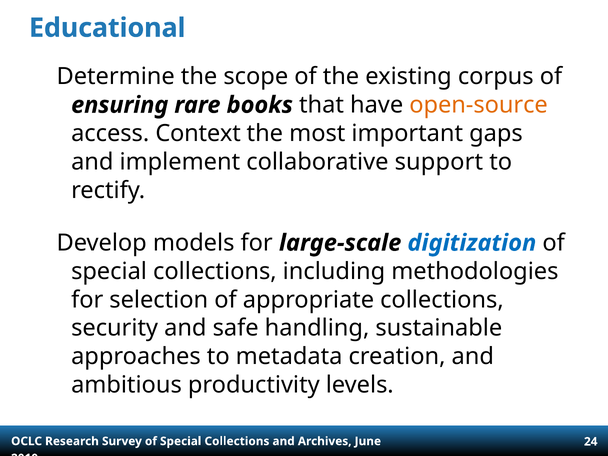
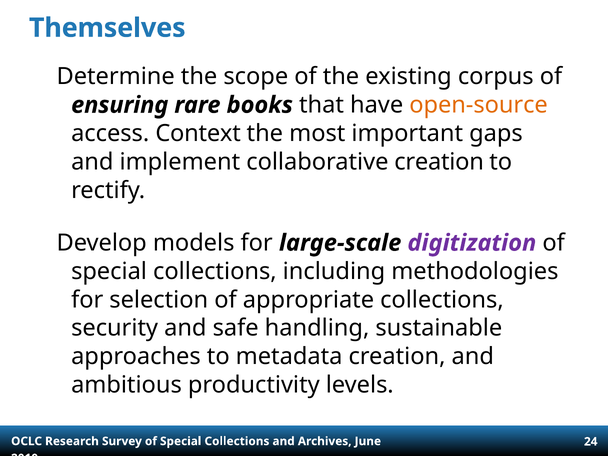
Educational: Educational -> Themselves
collaborative support: support -> creation
digitization colour: blue -> purple
